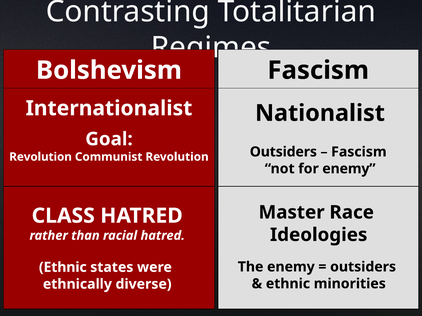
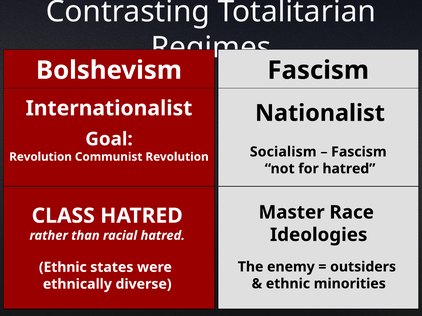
Outsiders at (283, 152): Outsiders -> Socialism
for enemy: enemy -> hatred
